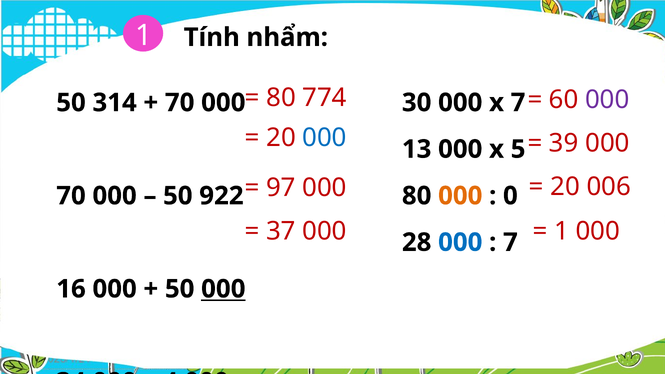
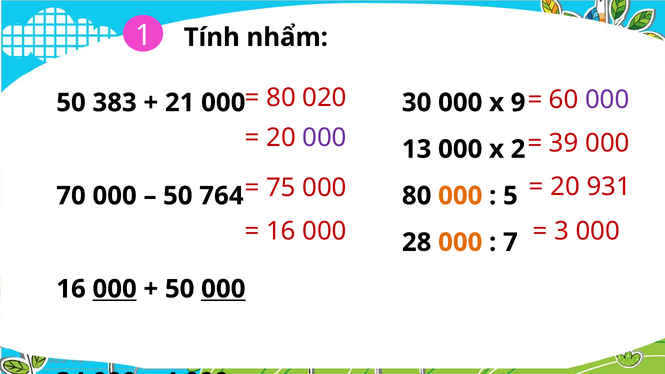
774: 774 -> 020
x 7: 7 -> 9
314: 314 -> 383
70 at (180, 103): 70 -> 21
000 at (325, 138) colour: blue -> purple
5: 5 -> 2
006: 006 -> 931
97: 97 -> 75
922: 922 -> 764
0: 0 -> 5
1 at (562, 231): 1 -> 3
37 at (281, 231): 37 -> 16
000 at (460, 242) colour: blue -> orange
000 at (115, 289) underline: none -> present
